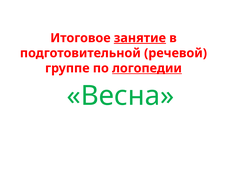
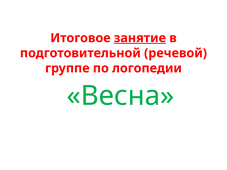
логопедии underline: present -> none
